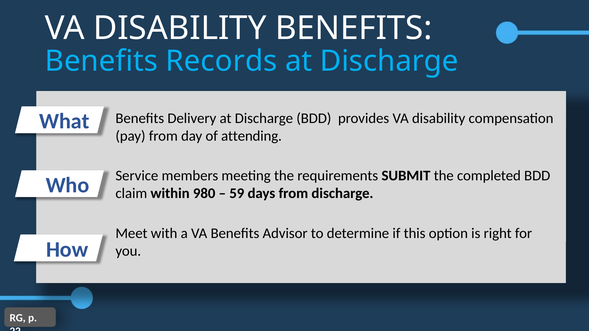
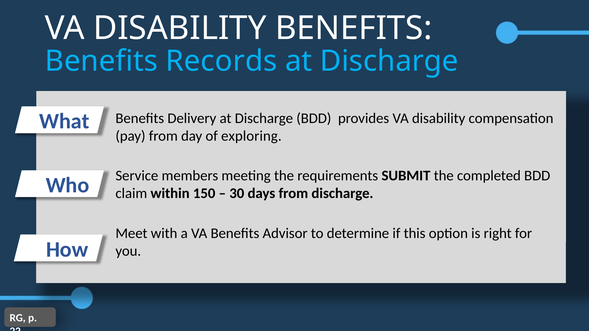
attending: attending -> exploring
980: 980 -> 150
59: 59 -> 30
